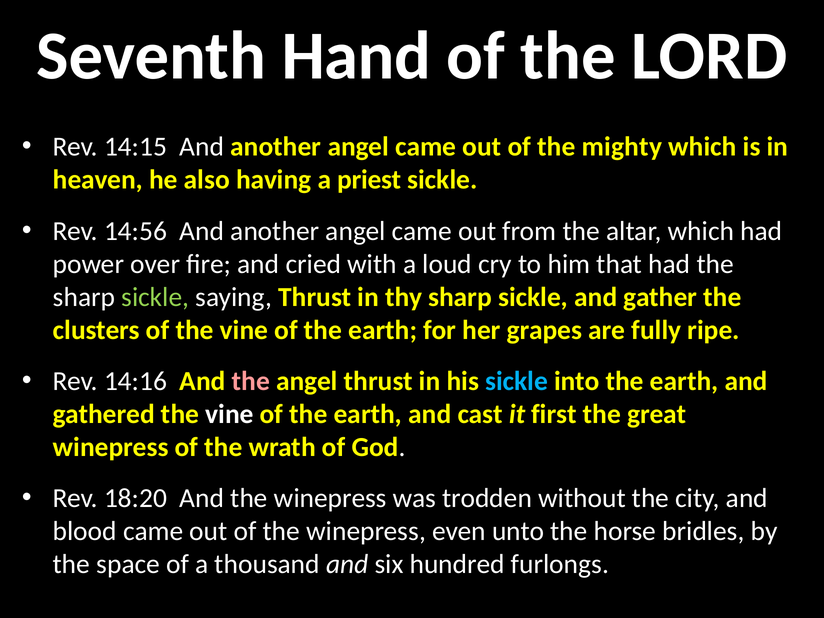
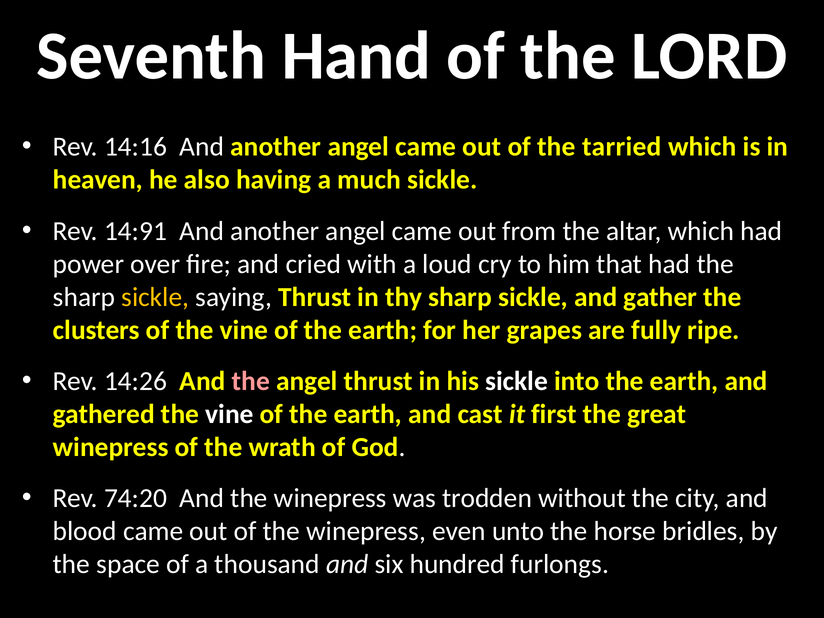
14:15: 14:15 -> 14:16
mighty: mighty -> tarried
priest: priest -> much
14:56: 14:56 -> 14:91
sickle at (155, 297) colour: light green -> yellow
14:16: 14:16 -> 14:26
sickle at (517, 381) colour: light blue -> white
18:20: 18:20 -> 74:20
